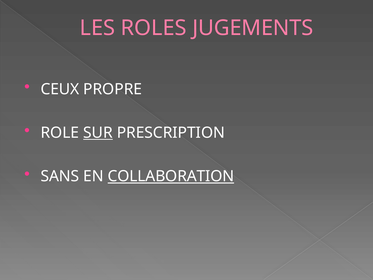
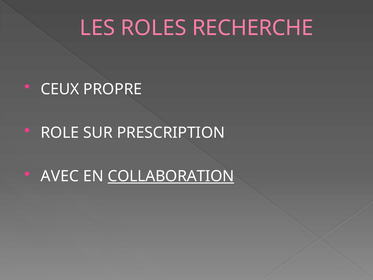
JUGEMENTS: JUGEMENTS -> RECHERCHE
SUR underline: present -> none
SANS: SANS -> AVEC
